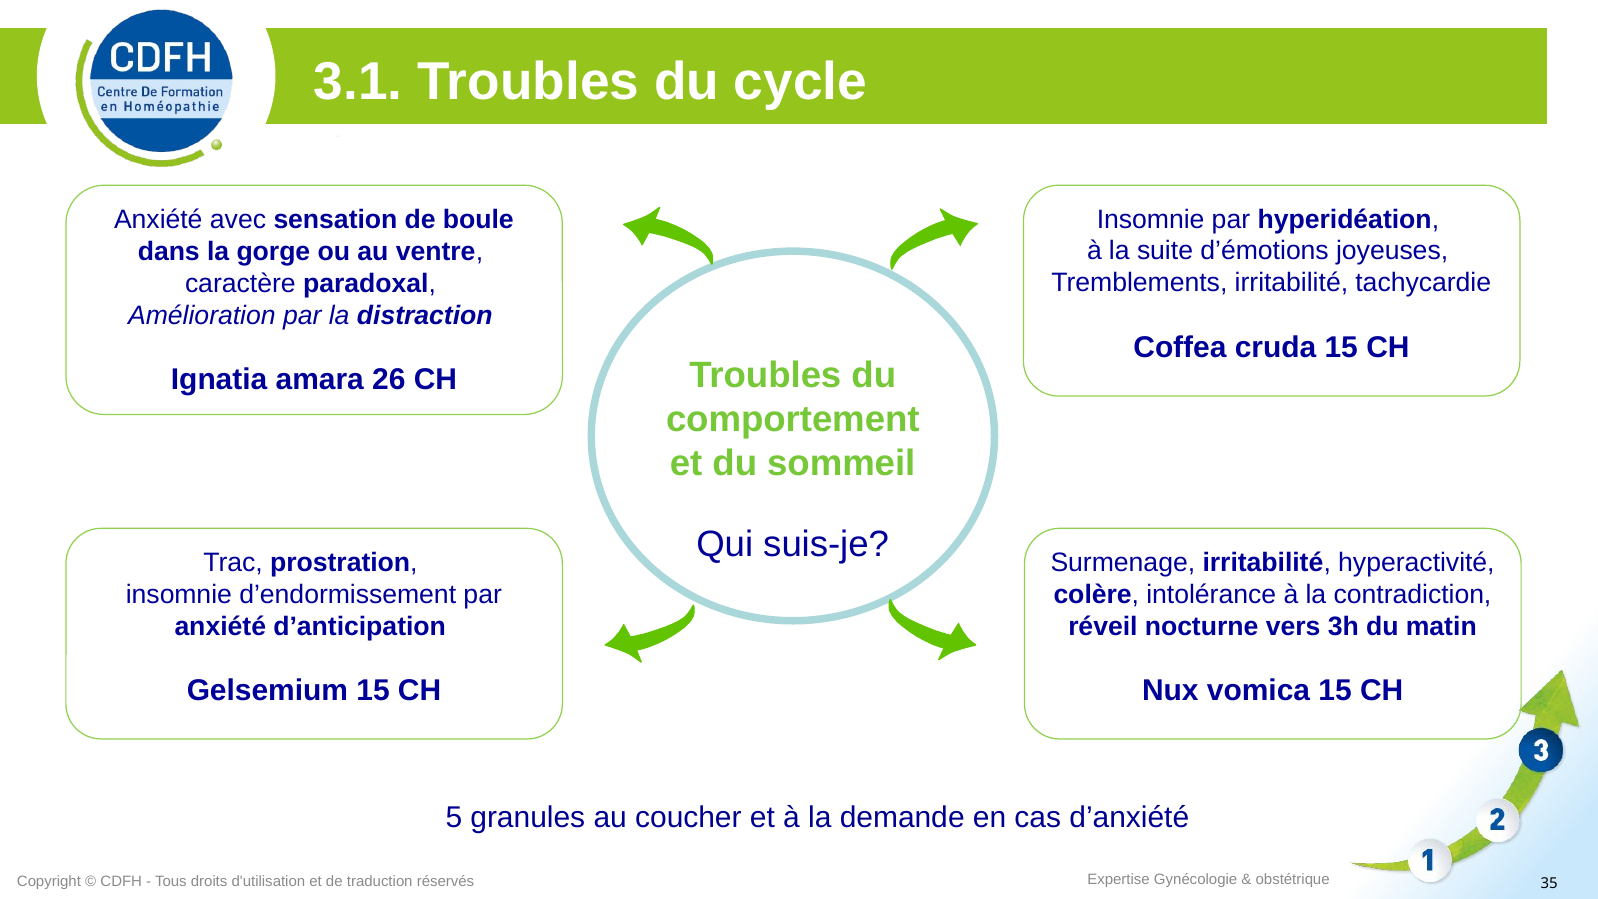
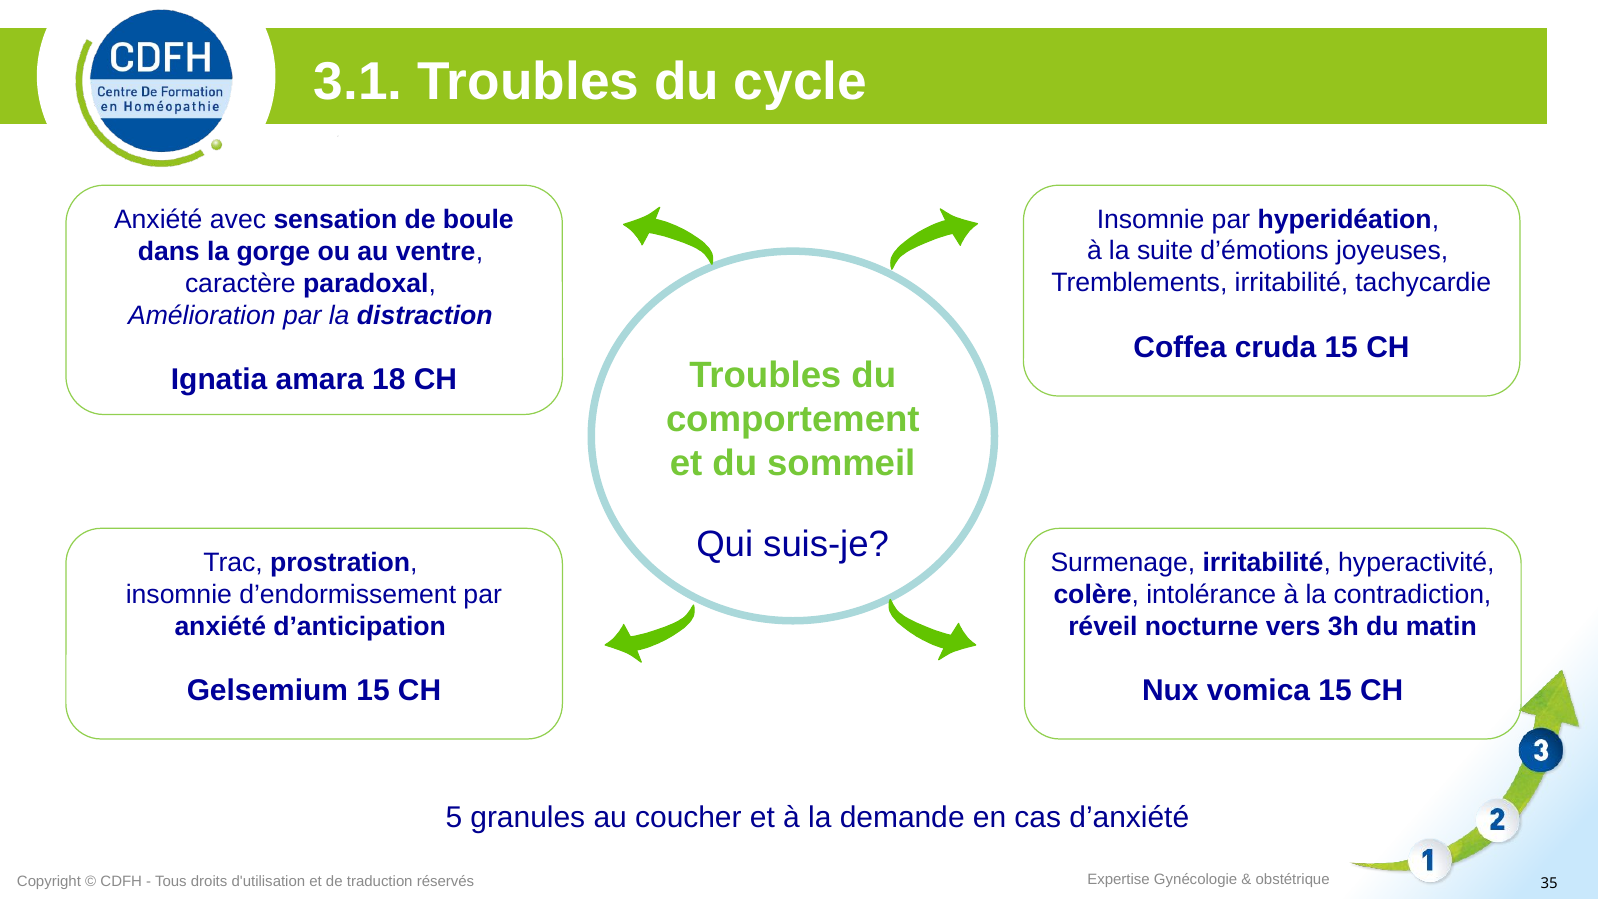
26: 26 -> 18
